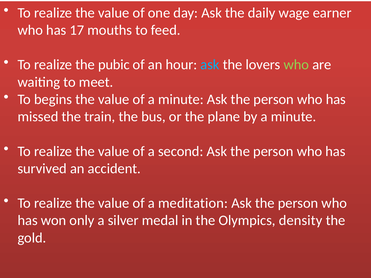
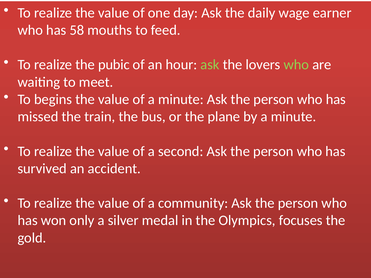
17: 17 -> 58
ask at (210, 65) colour: light blue -> light green
meditation: meditation -> community
density: density -> focuses
